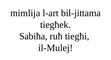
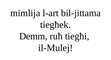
Sabiħa: Sabiħa -> Demm
